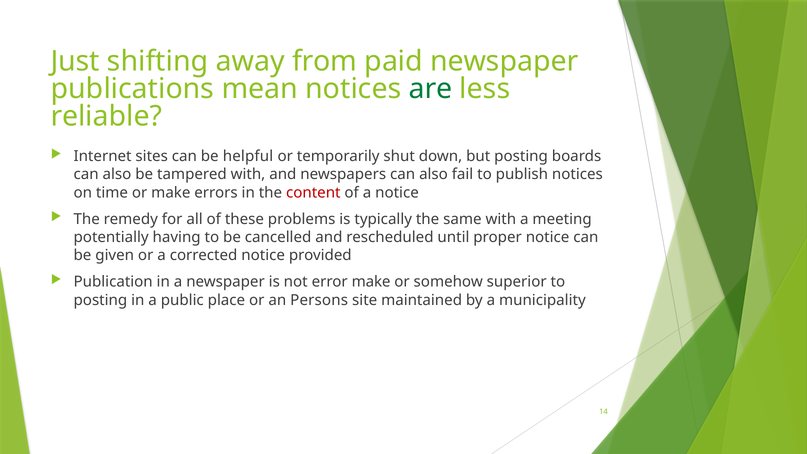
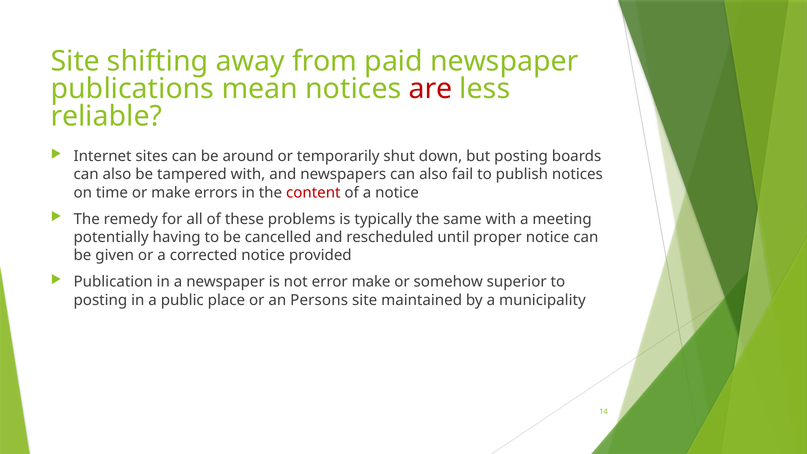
Just at (75, 61): Just -> Site
are colour: green -> red
helpful: helpful -> around
